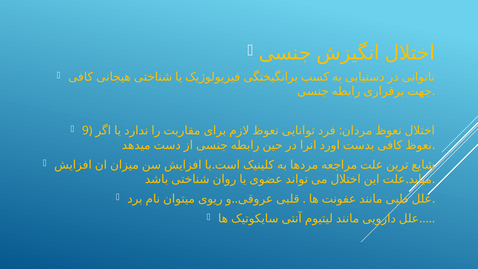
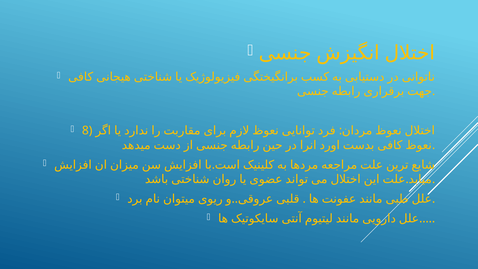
9: 9 -> 8
